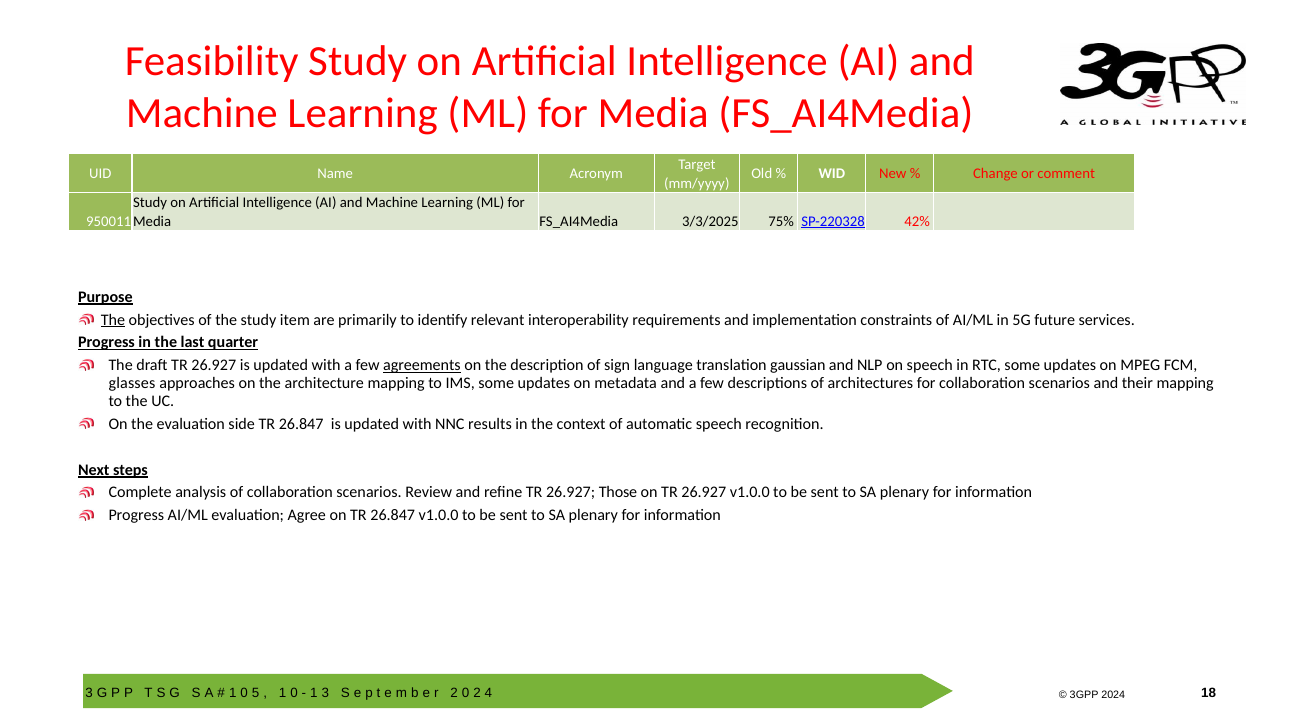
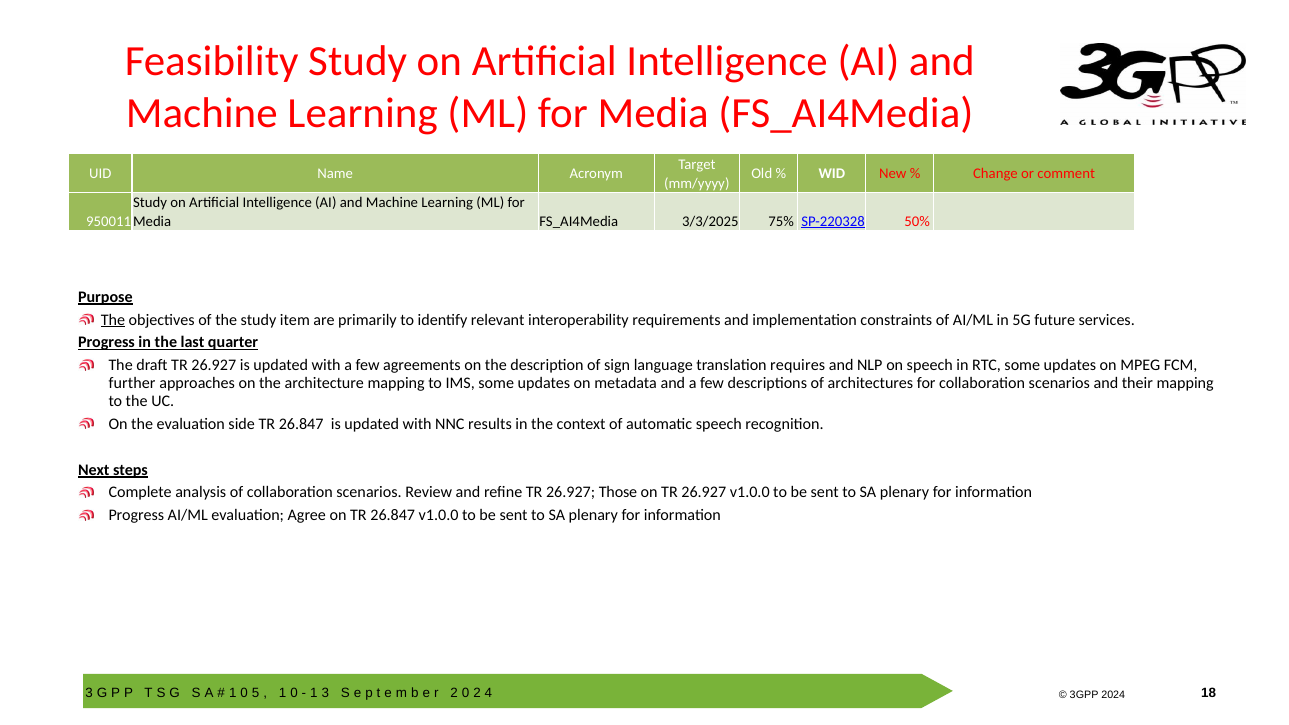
42%: 42% -> 50%
agreements underline: present -> none
gaussian: gaussian -> requires
glasses: glasses -> further
